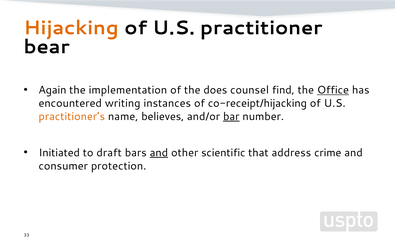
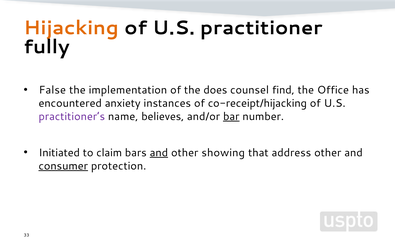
bear: bear -> fully
Again: Again -> False
Office underline: present -> none
writing: writing -> anxiety
practitioner’s colour: orange -> purple
draft: draft -> claim
scientific: scientific -> showing
address crime: crime -> other
consumer underline: none -> present
